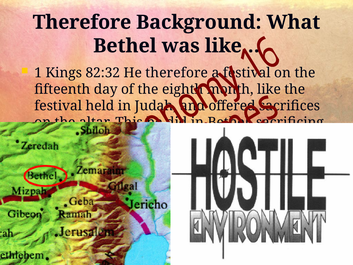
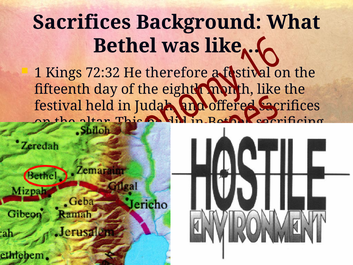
Therefore at (82, 22): Therefore -> Sacrifices
82:32: 82:32 -> 72:32
